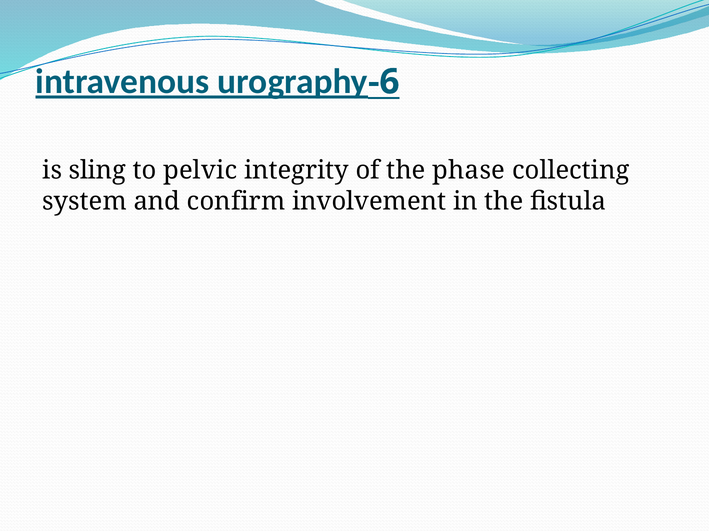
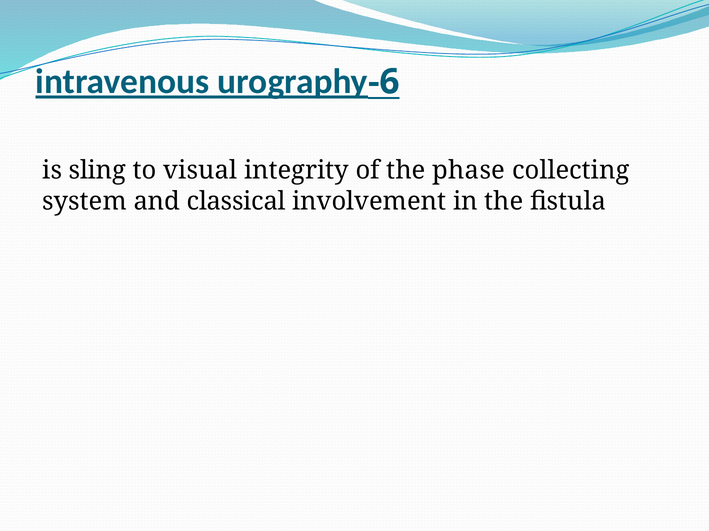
pelvic: pelvic -> visual
confirm: confirm -> classical
